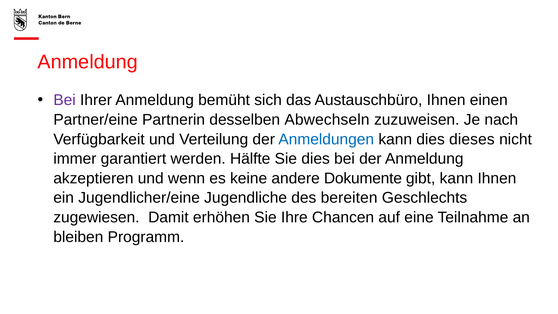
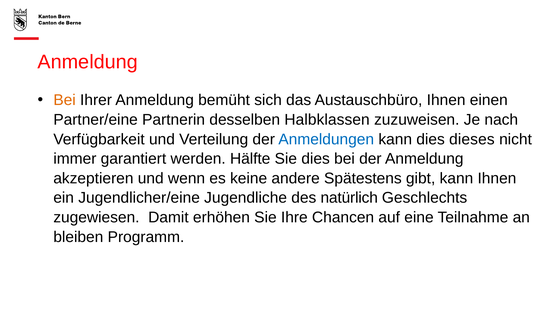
Bei at (65, 100) colour: purple -> orange
Abwechseln: Abwechseln -> Halbklassen
Dokumente: Dokumente -> Spätestens
bereiten: bereiten -> natürlich
